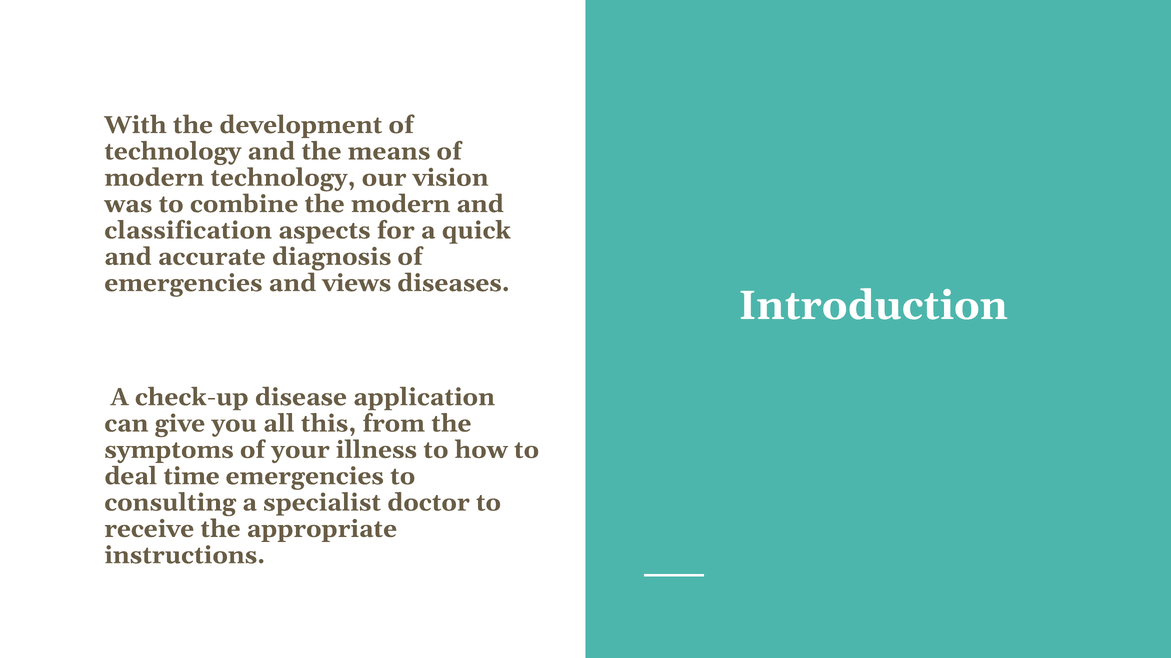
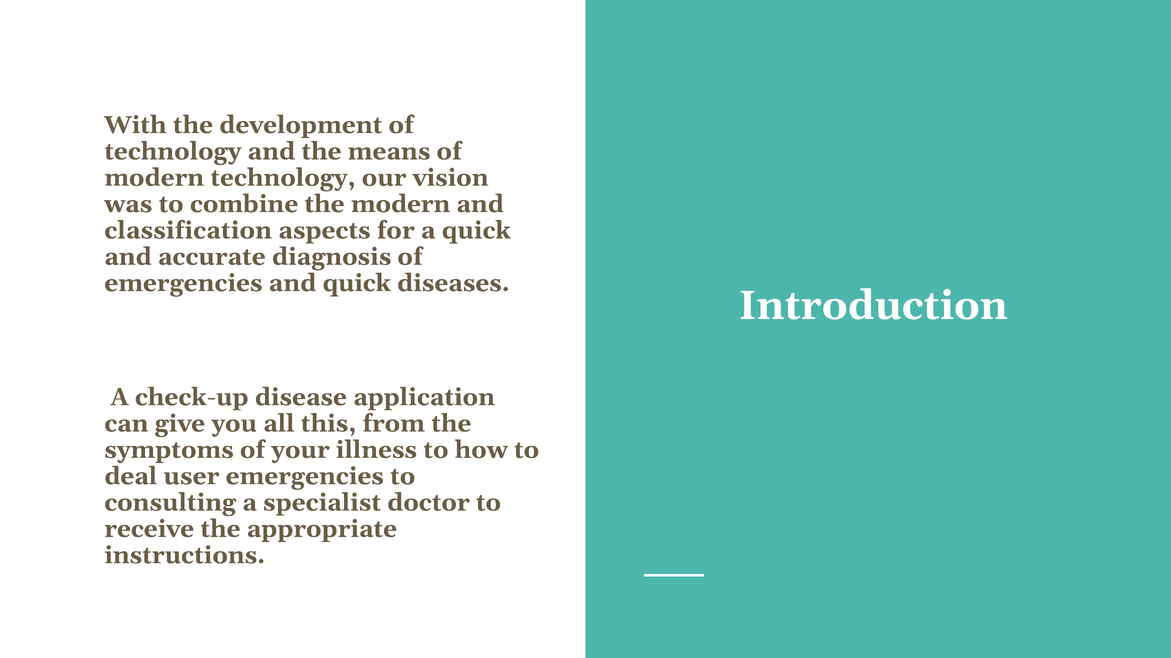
and views: views -> quick
time: time -> user
